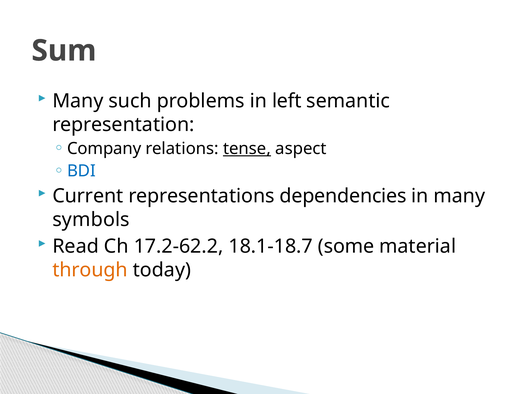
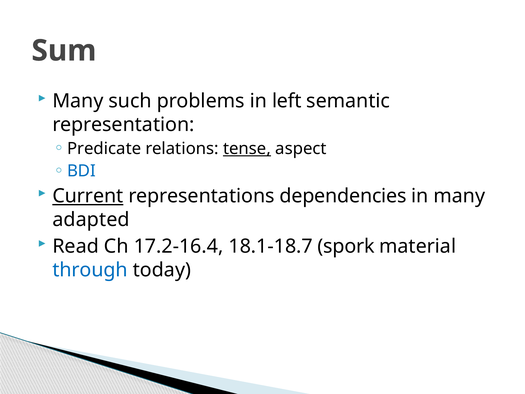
Company: Company -> Predicate
Current underline: none -> present
symbols: symbols -> adapted
17.2-62.2: 17.2-62.2 -> 17.2-16.4
some: some -> spork
through colour: orange -> blue
